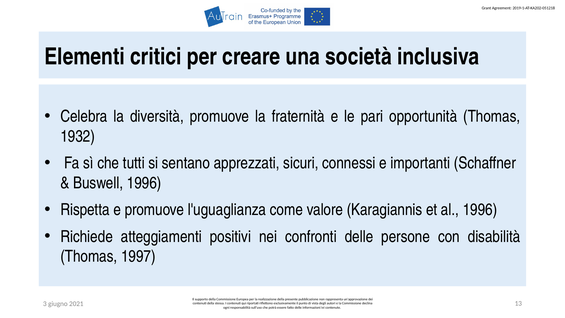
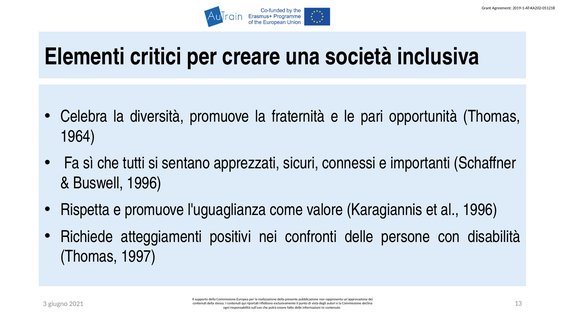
1932: 1932 -> 1964
